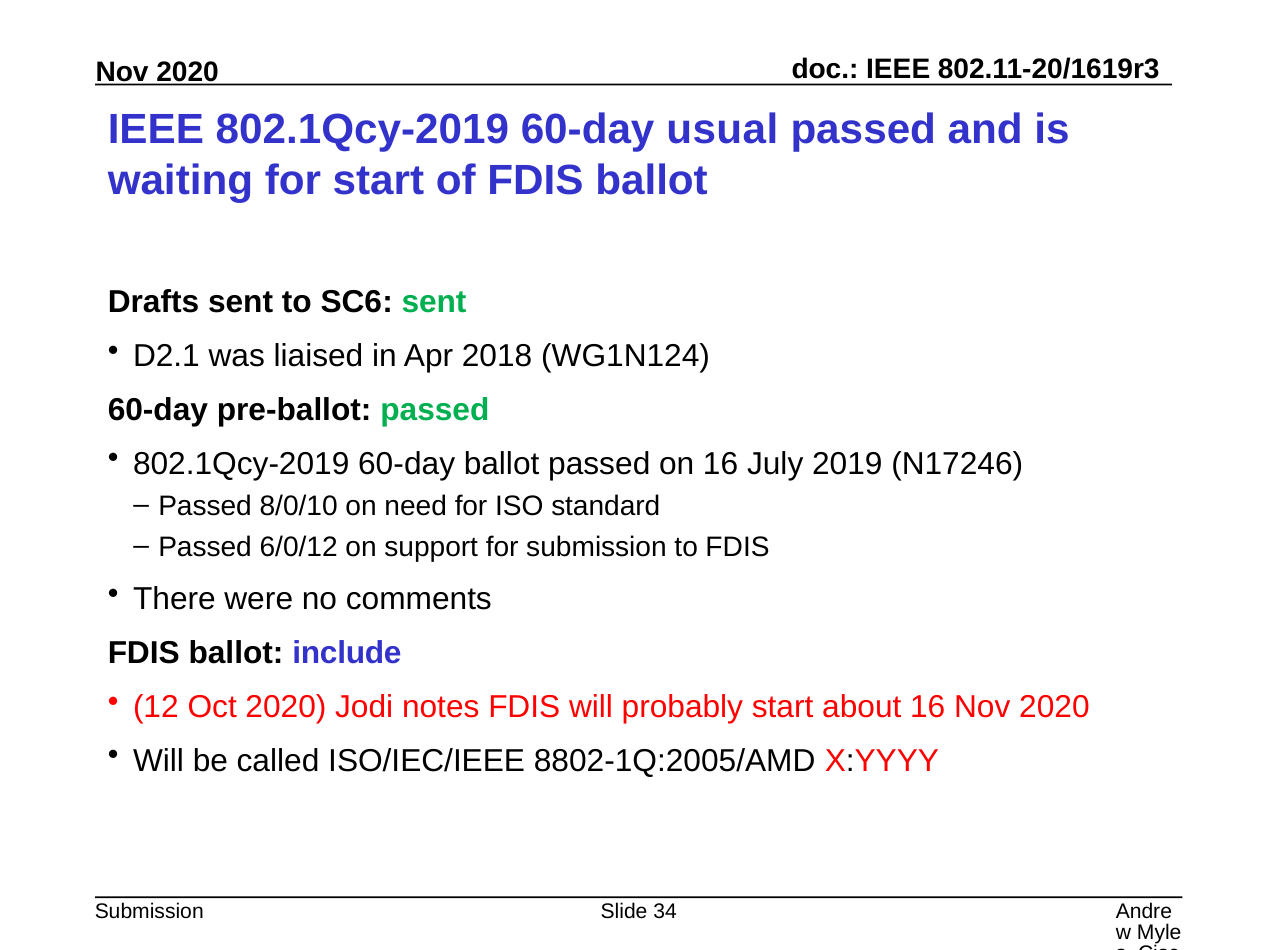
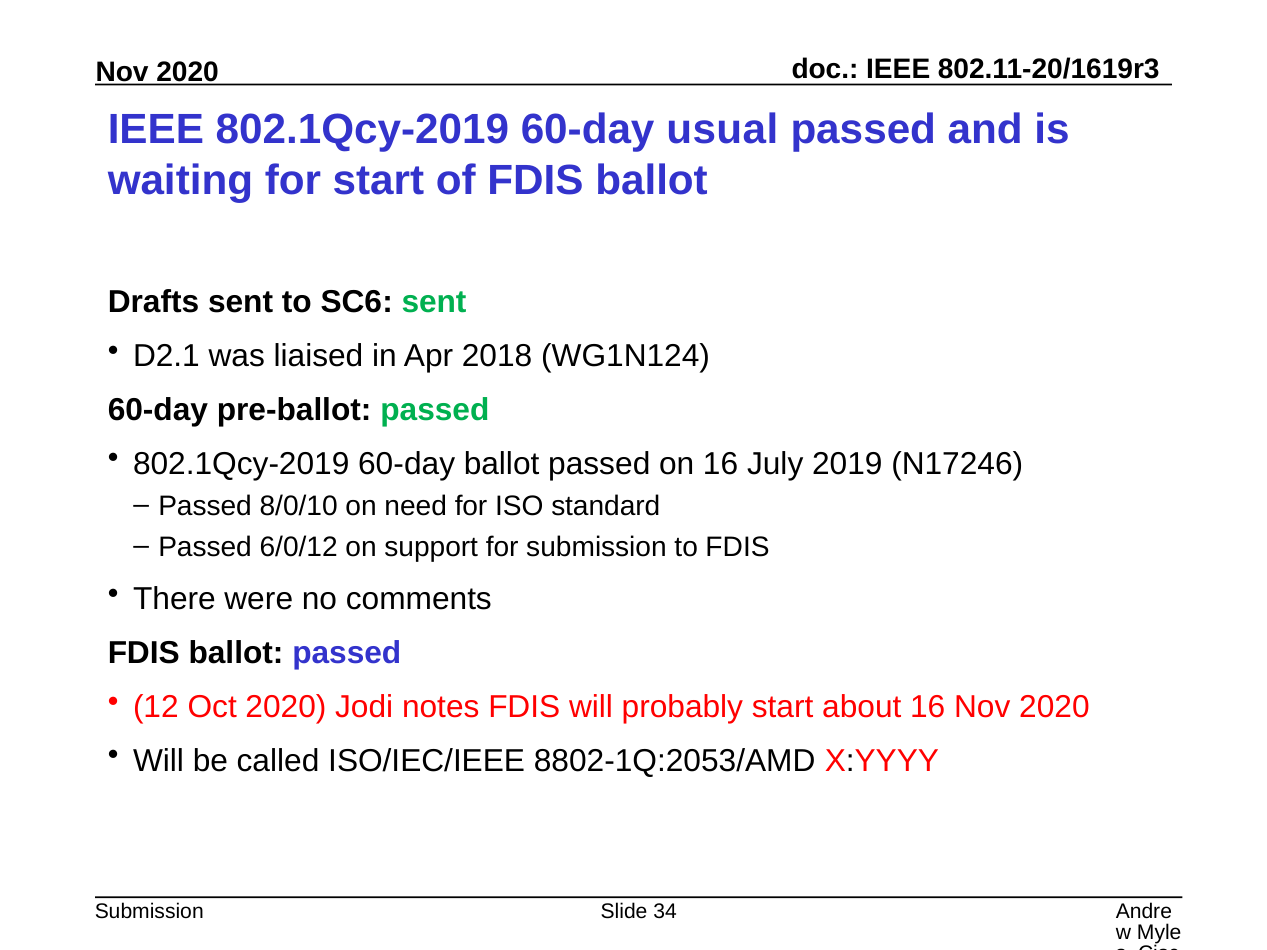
FDIS ballot include: include -> passed
8802-1Q:2005/AMD: 8802-1Q:2005/AMD -> 8802-1Q:2053/AMD
